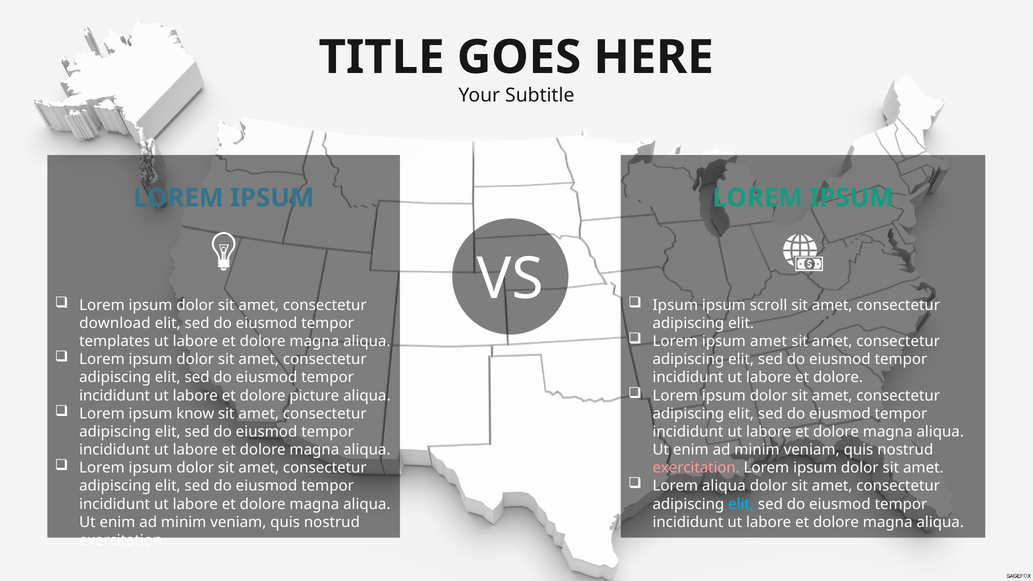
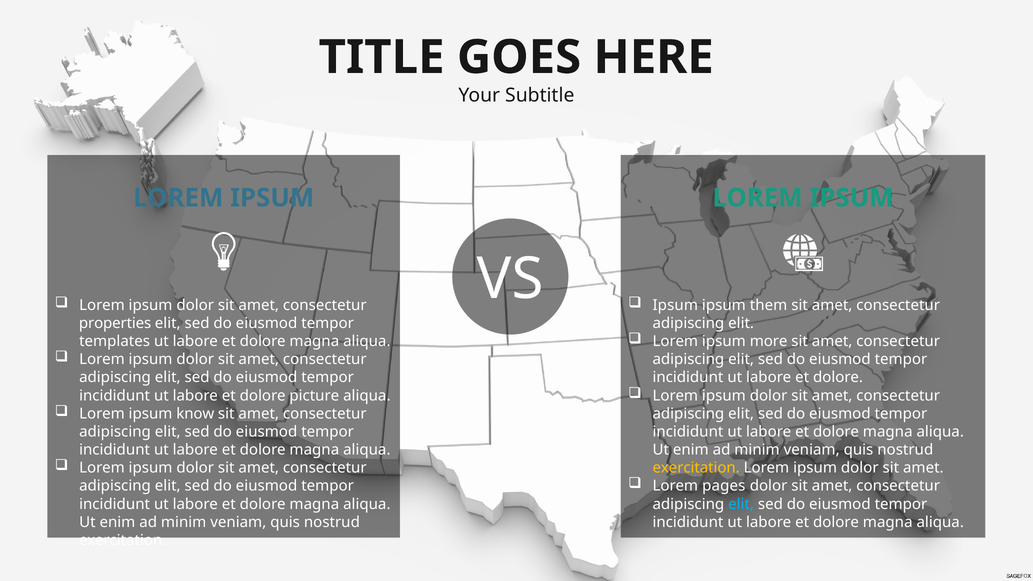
scroll: scroll -> them
download: download -> properties
ipsum amet: amet -> more
exercitation at (696, 468) colour: pink -> yellow
Lorem aliqua: aliqua -> pages
